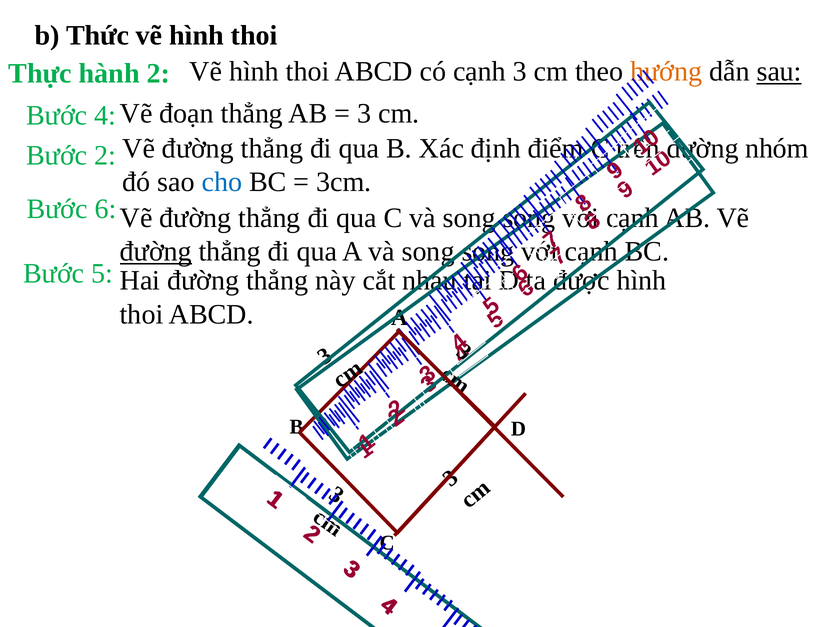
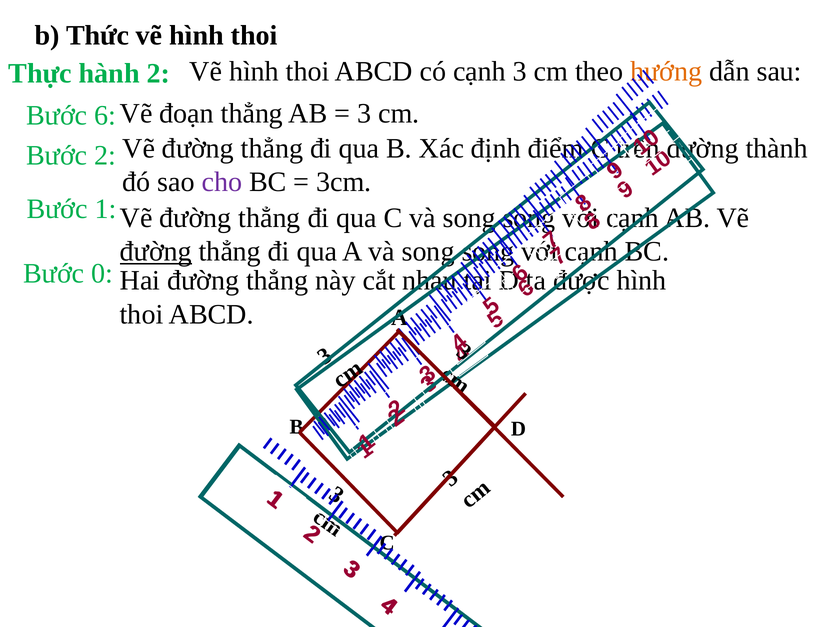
sau underline: present -> none
Bước 4: 4 -> 6
nhóm: nhóm -> thành
cho colour: blue -> purple
Bước 6: 6 -> 1
Bước 5: 5 -> 0
